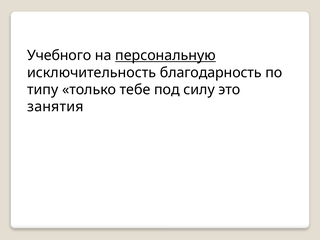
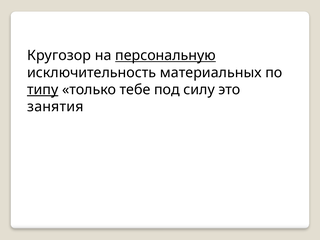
Учебного: Учебного -> Кругозор
благодарность: благодарность -> материальных
типу underline: none -> present
